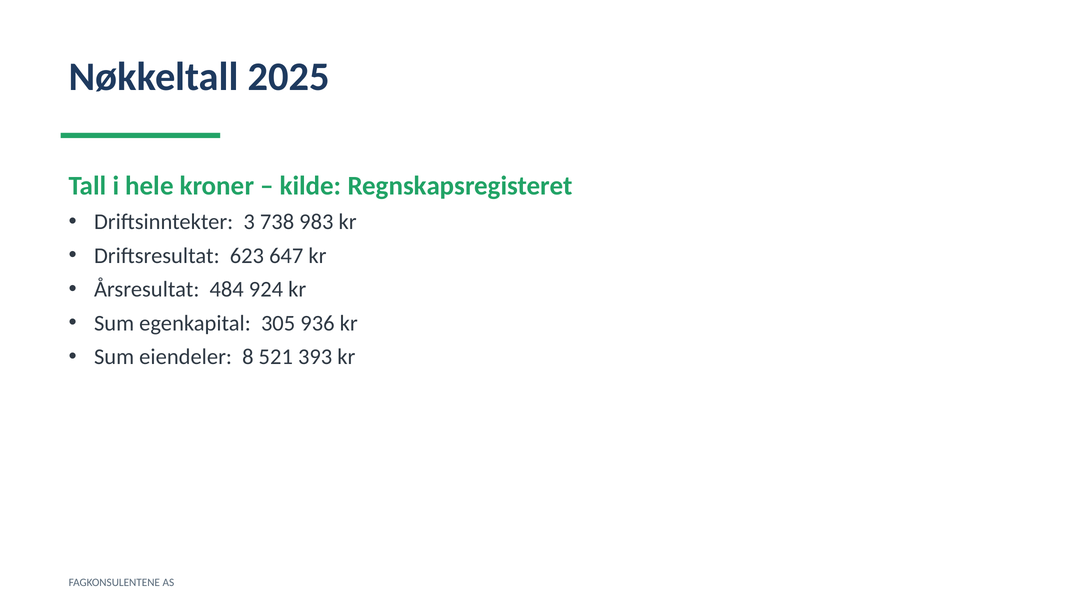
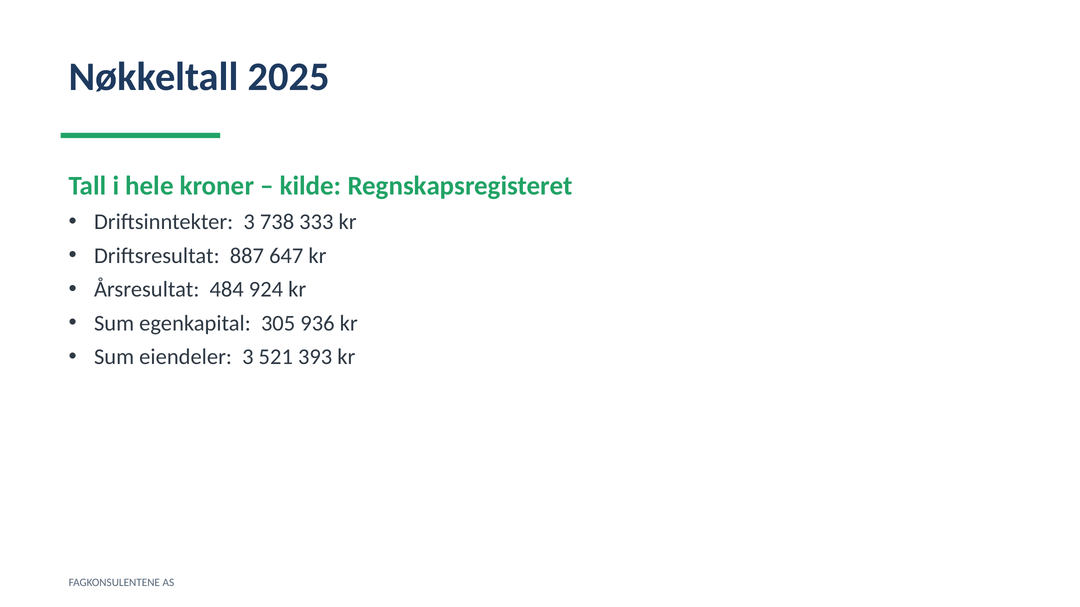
983: 983 -> 333
623: 623 -> 887
eiendeler 8: 8 -> 3
